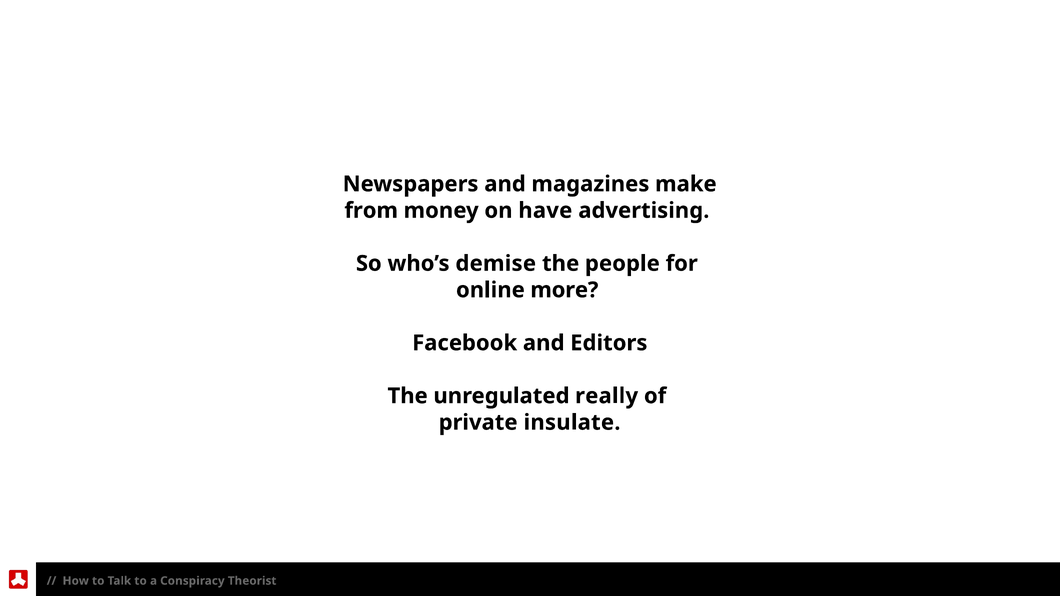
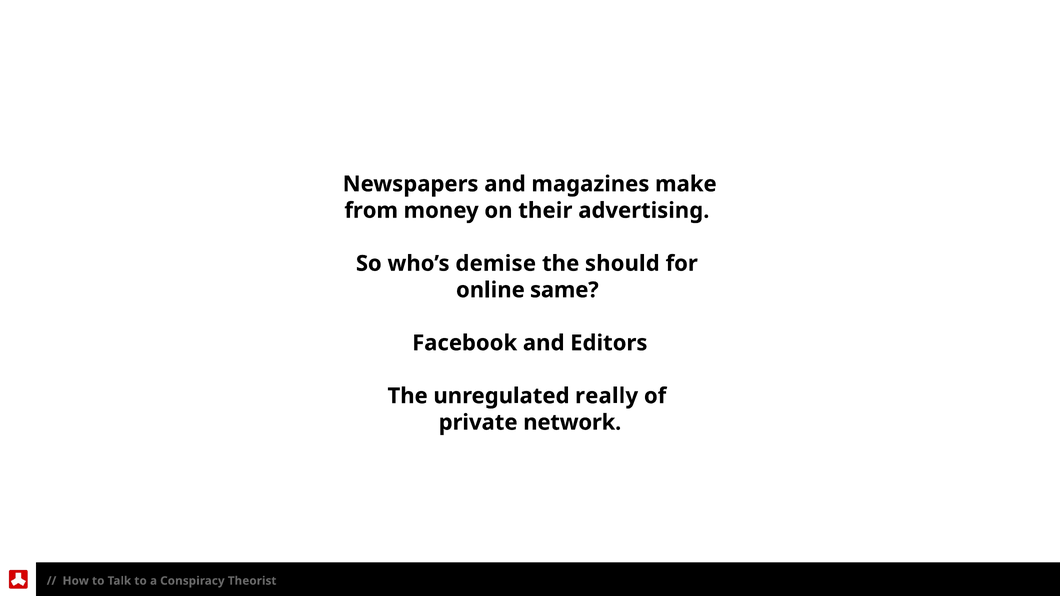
have: have -> their
people: people -> should
more: more -> same
insulate: insulate -> network
